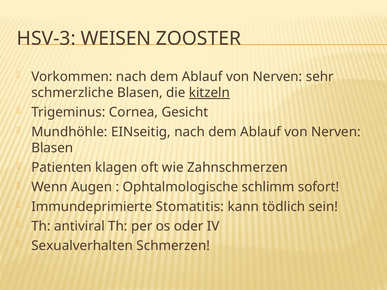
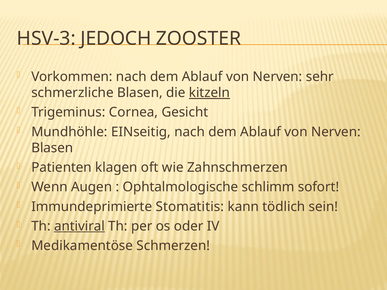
WEISEN: WEISEN -> JEDOCH
antiviral underline: none -> present
Sexualverhalten: Sexualverhalten -> Medikamentöse
